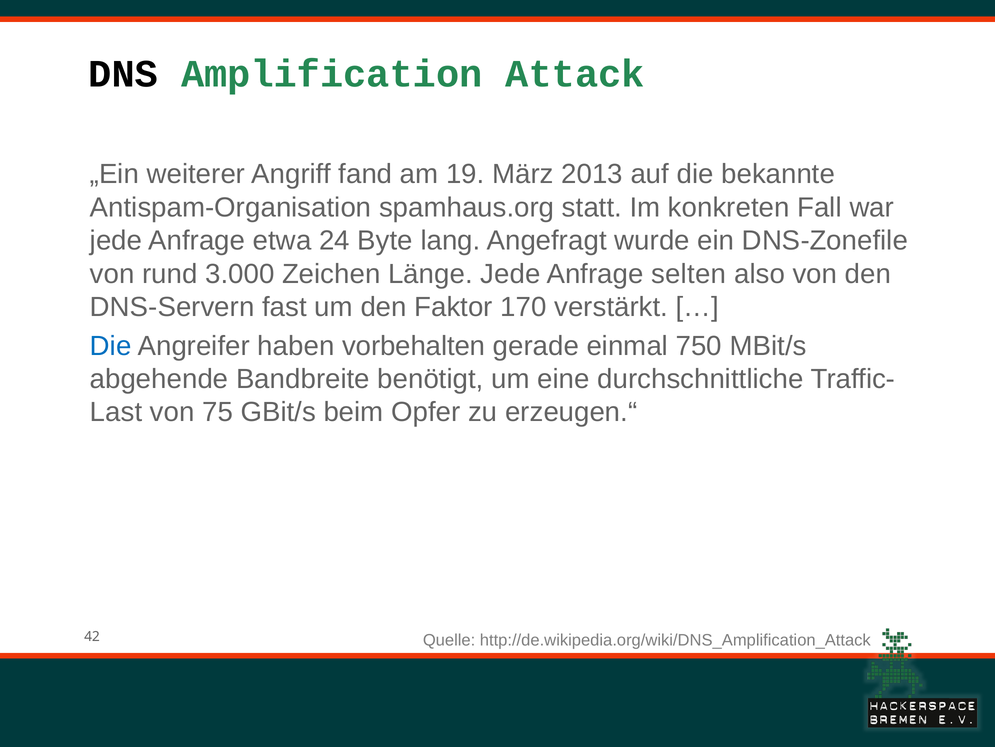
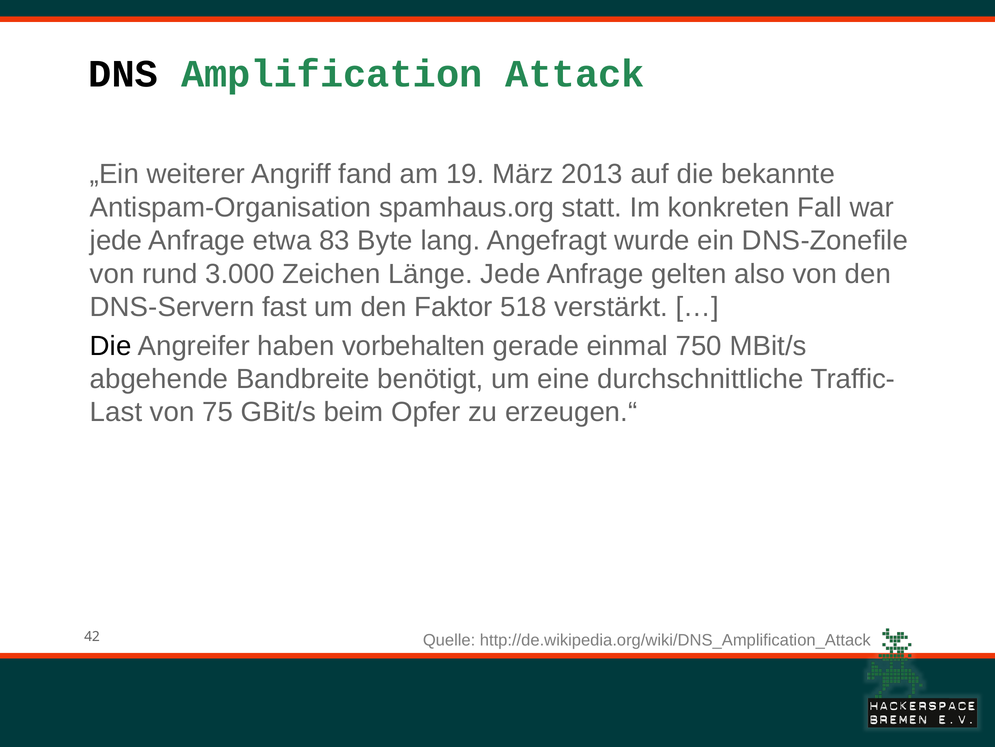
24: 24 -> 83
selten: selten -> gelten
170: 170 -> 518
Die at (111, 346) colour: blue -> black
